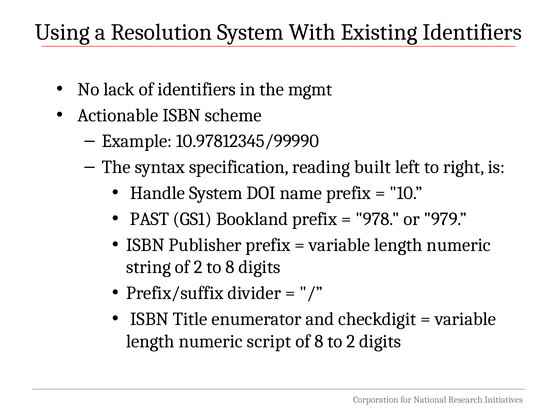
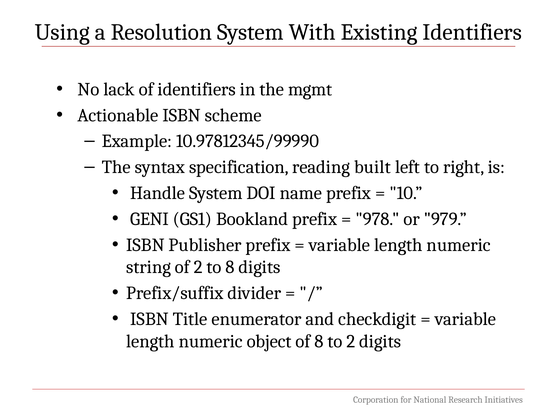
PAST: PAST -> GENI
script: script -> object
